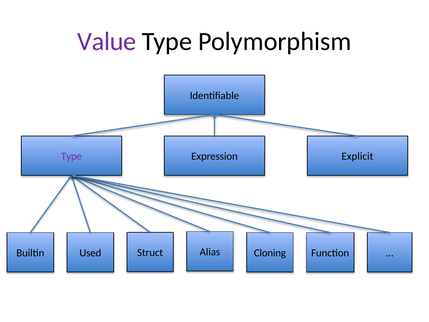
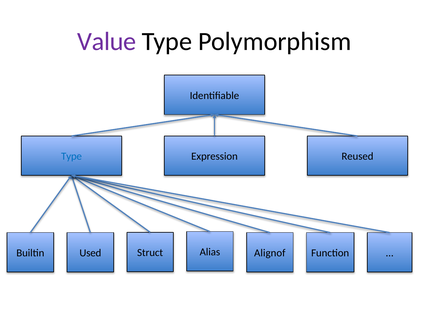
Type at (72, 156) colour: purple -> blue
Explicit: Explicit -> Reused
Cloning: Cloning -> Alignof
